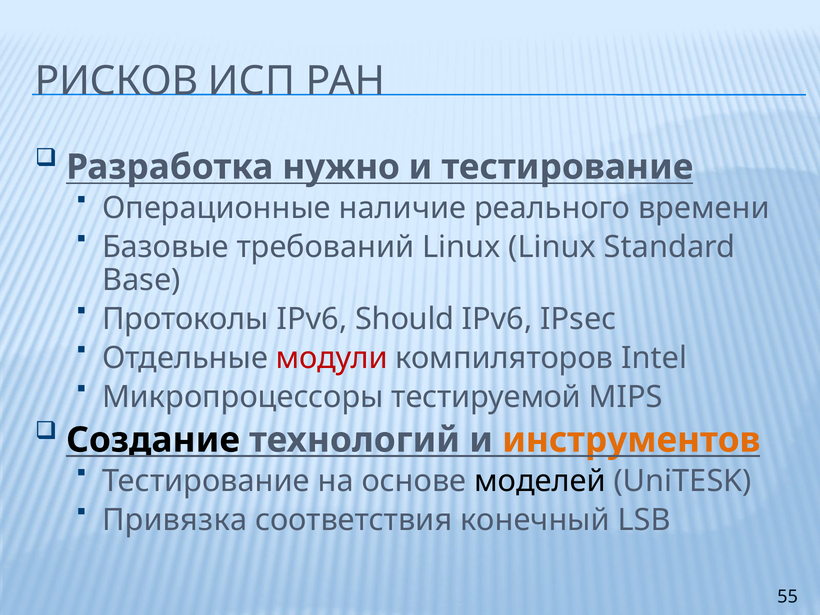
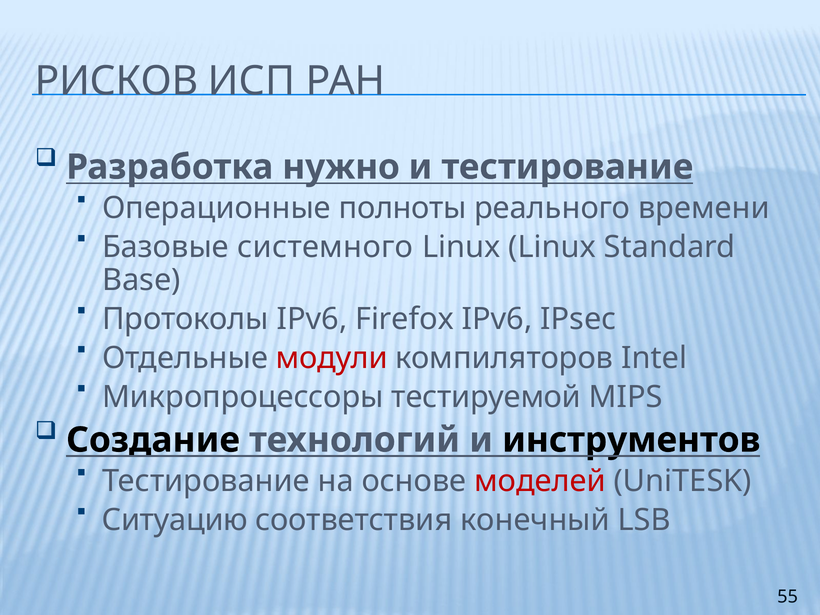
наличие: наличие -> полноты
требований: требований -> системного
Should: Should -> Firefox
инструментов colour: orange -> black
моделей colour: black -> red
Привязка: Привязка -> Ситуацию
